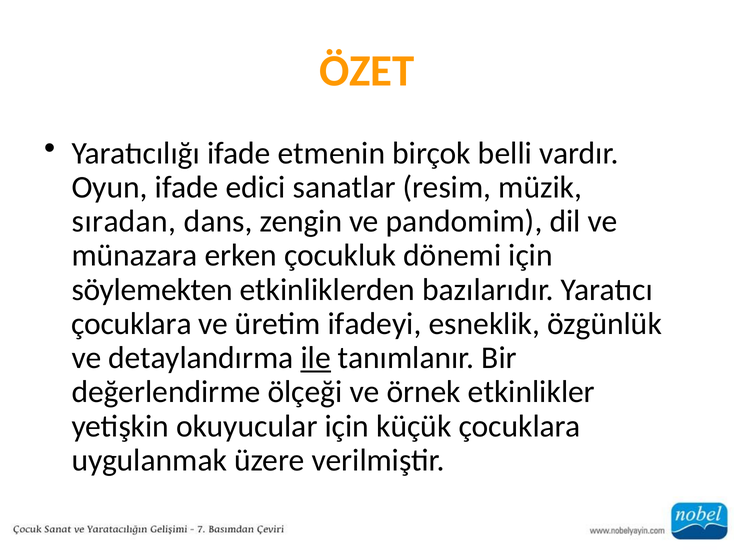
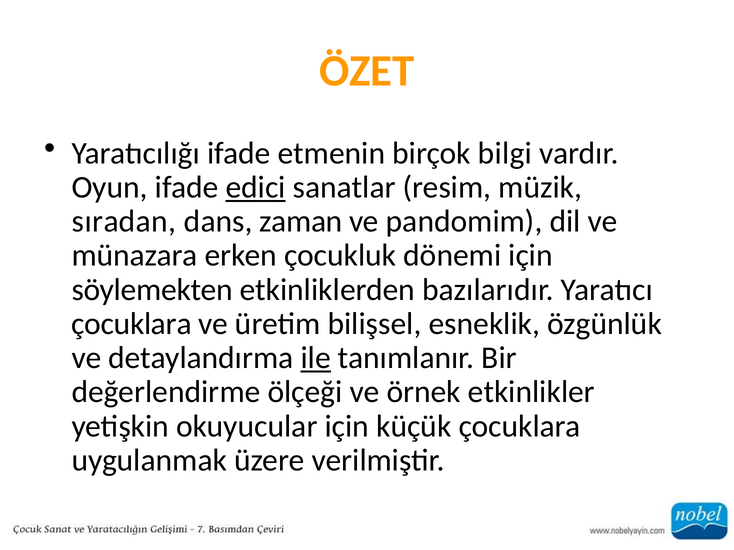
belli: belli -> bilgi
edici underline: none -> present
zengin: zengin -> zaman
ifadeyi: ifadeyi -> bilişsel
